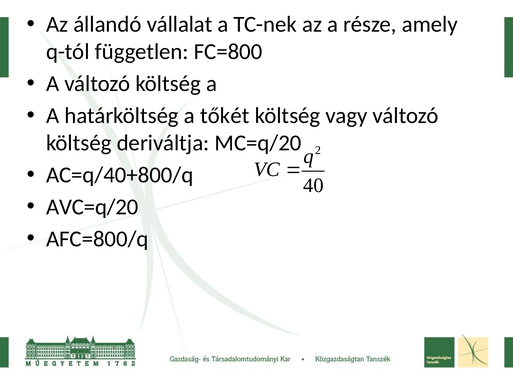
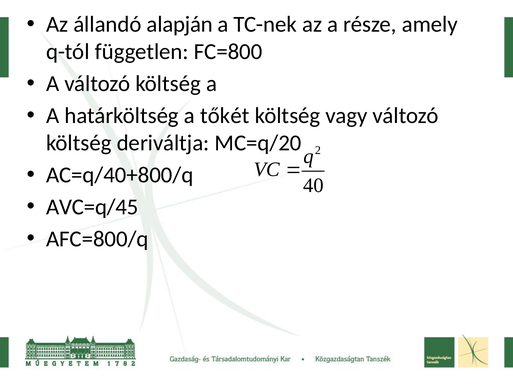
vállalat: vállalat -> alapján
AVC=q/20: AVC=q/20 -> AVC=q/45
